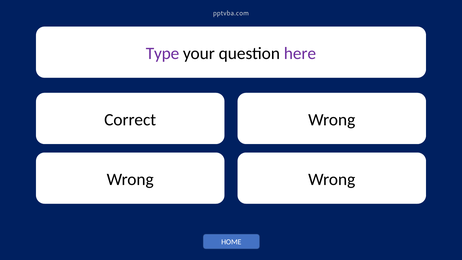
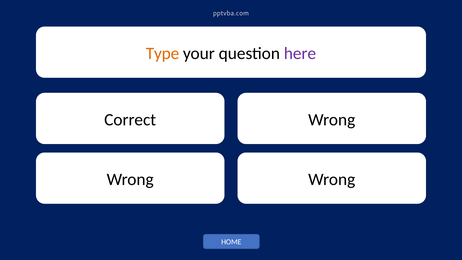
Type colour: purple -> orange
